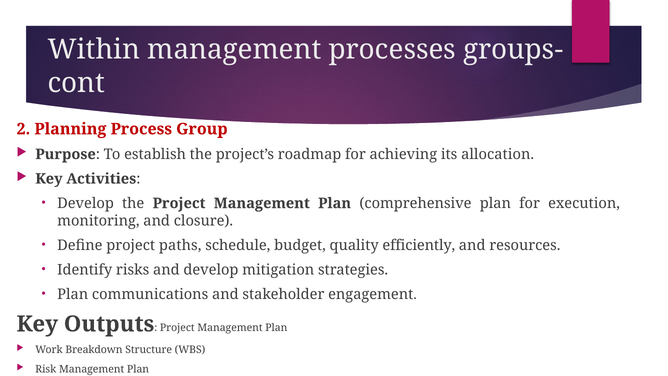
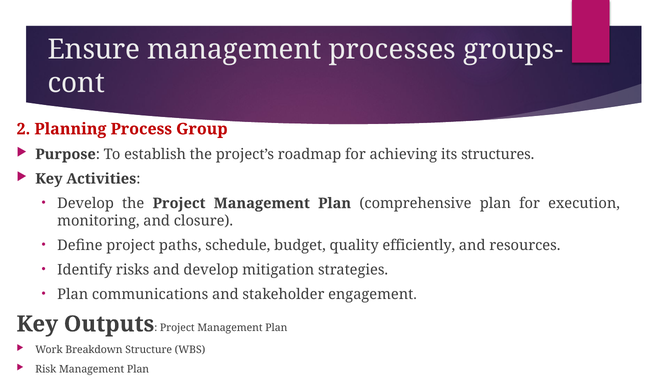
Within: Within -> Ensure
allocation: allocation -> structures
